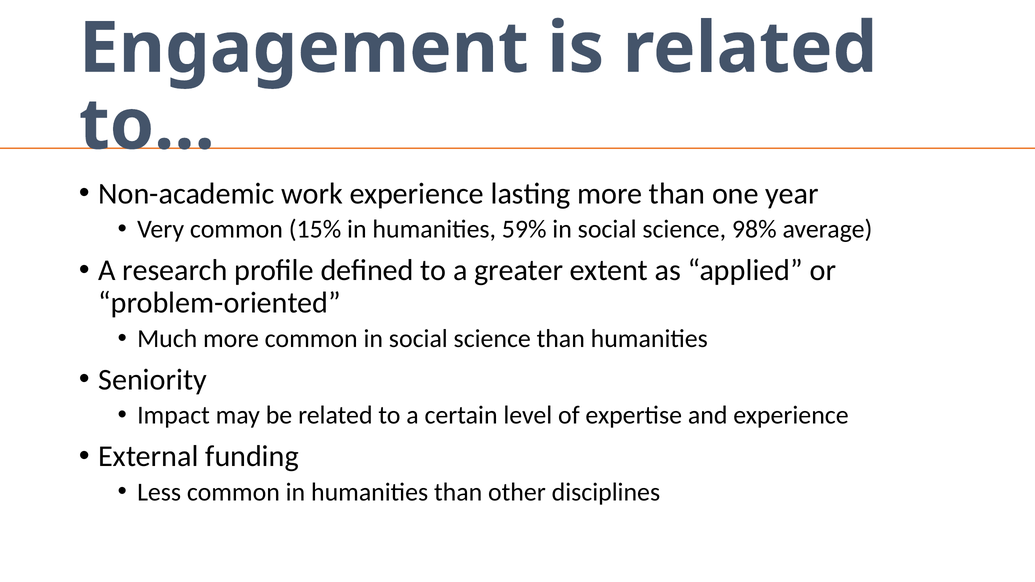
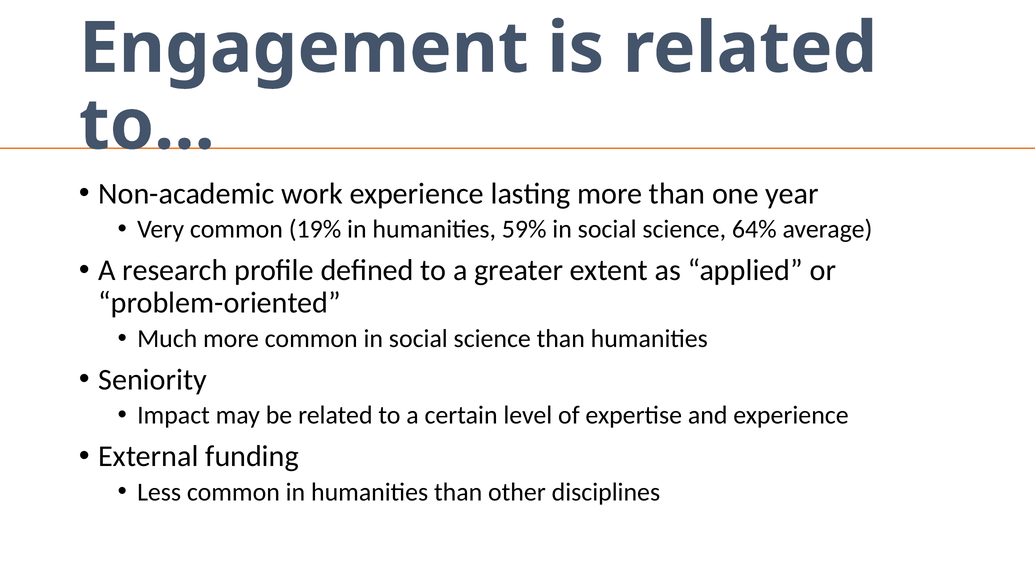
15%: 15% -> 19%
98%: 98% -> 64%
